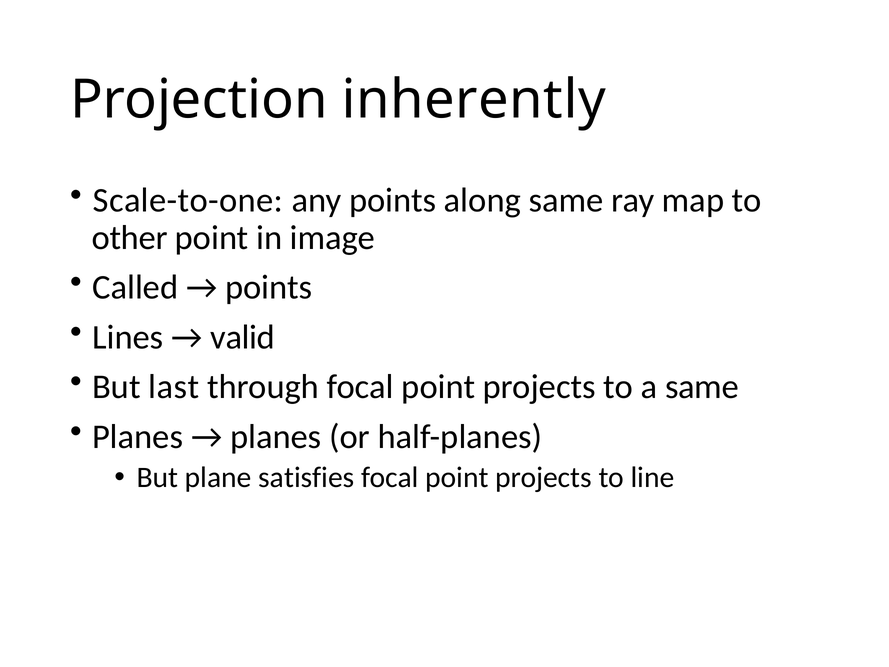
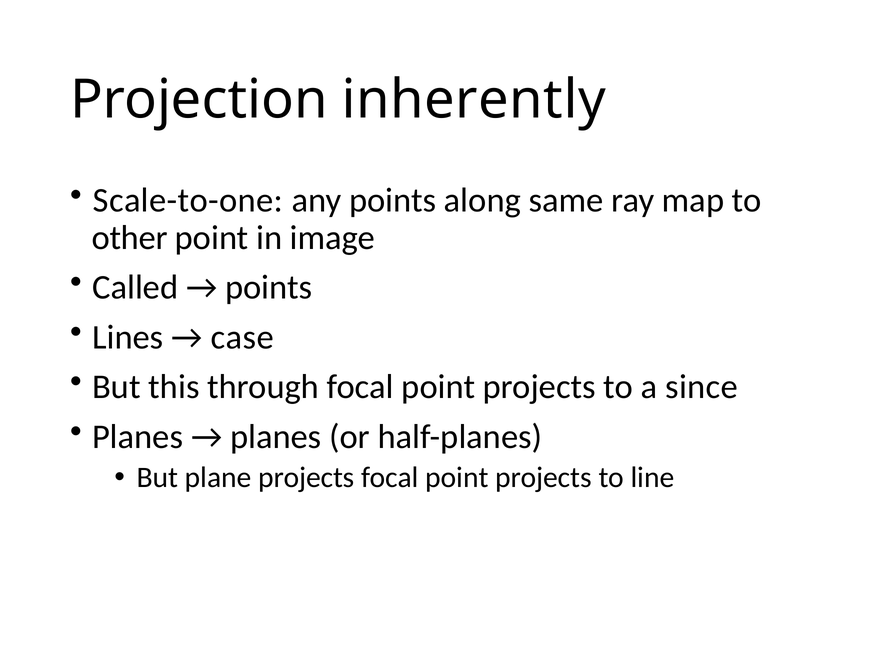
valid: valid -> case
last: last -> this
a same: same -> since
plane satisfies: satisfies -> projects
